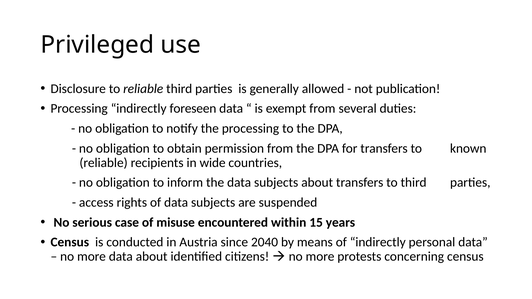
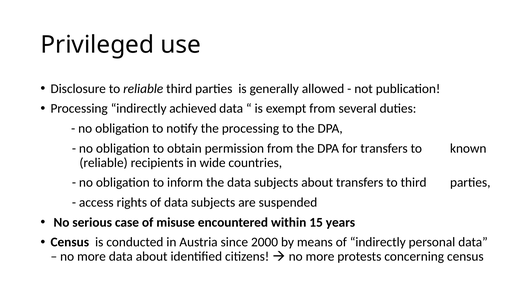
foreseen: foreseen -> achieved
2040: 2040 -> 2000
